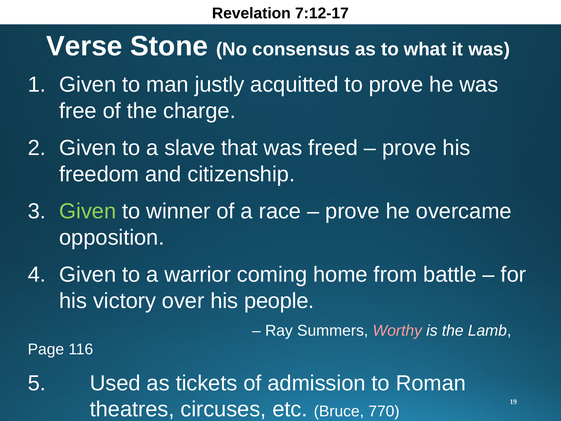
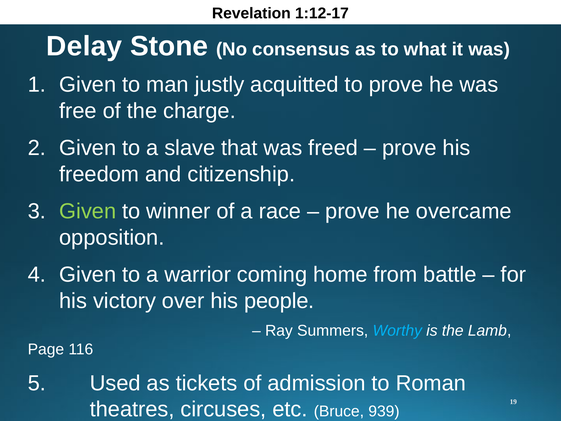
7:12-17: 7:12-17 -> 1:12-17
Verse: Verse -> Delay
Worthy colour: pink -> light blue
770: 770 -> 939
